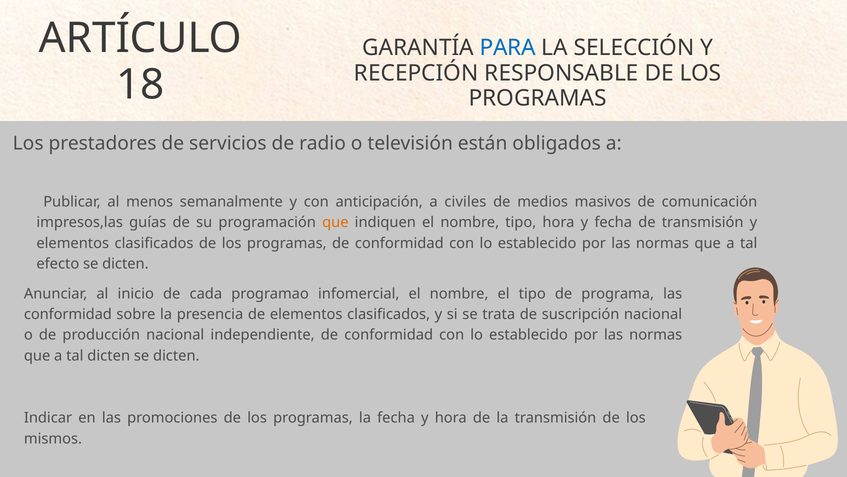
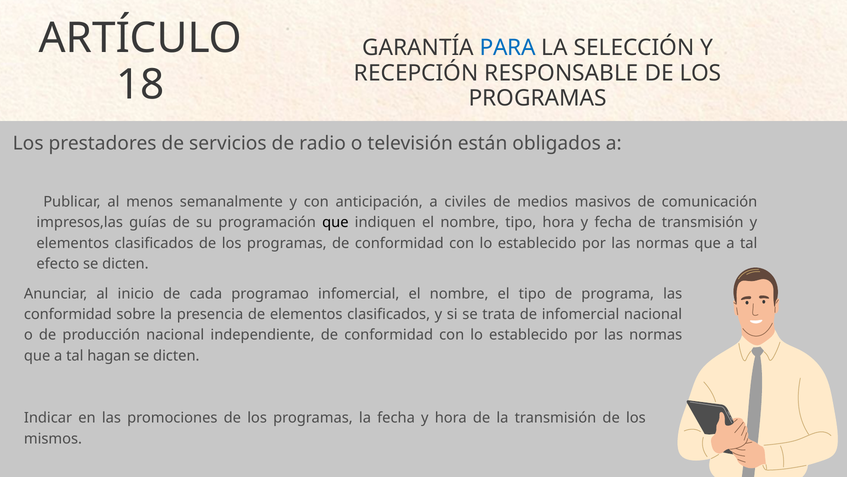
que at (335, 222) colour: orange -> black
de suscripción: suscripción -> infomercial
tal dicten: dicten -> hagan
